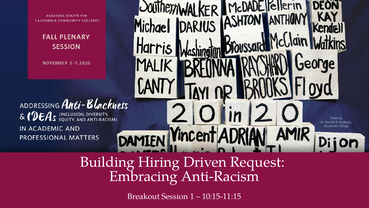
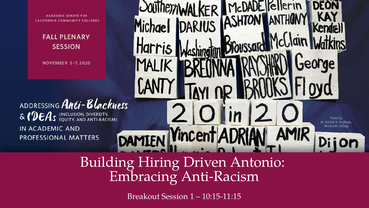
Request: Request -> Antonio
